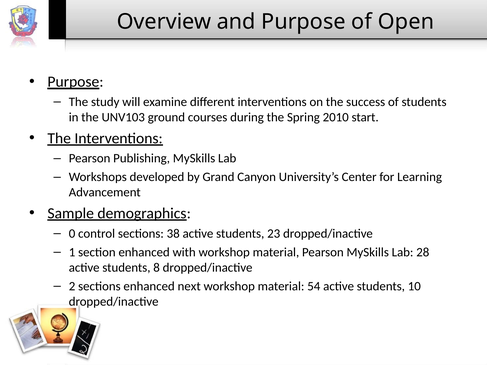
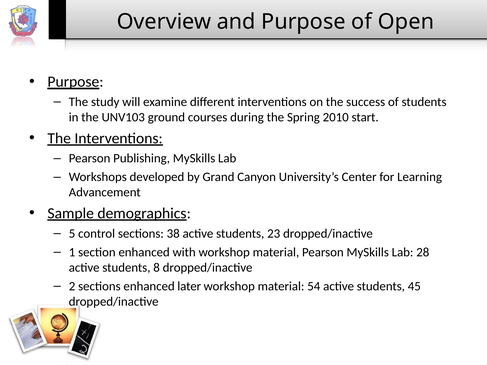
0: 0 -> 5
next: next -> later
10: 10 -> 45
